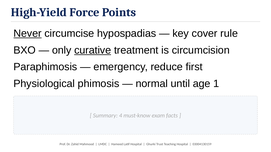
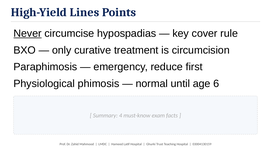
Force: Force -> Lines
curative underline: present -> none
1: 1 -> 6
